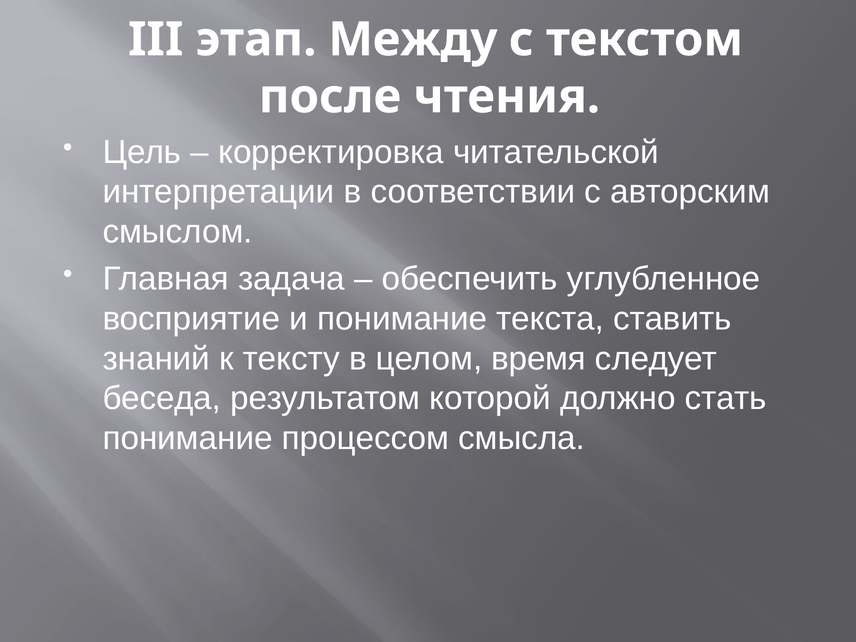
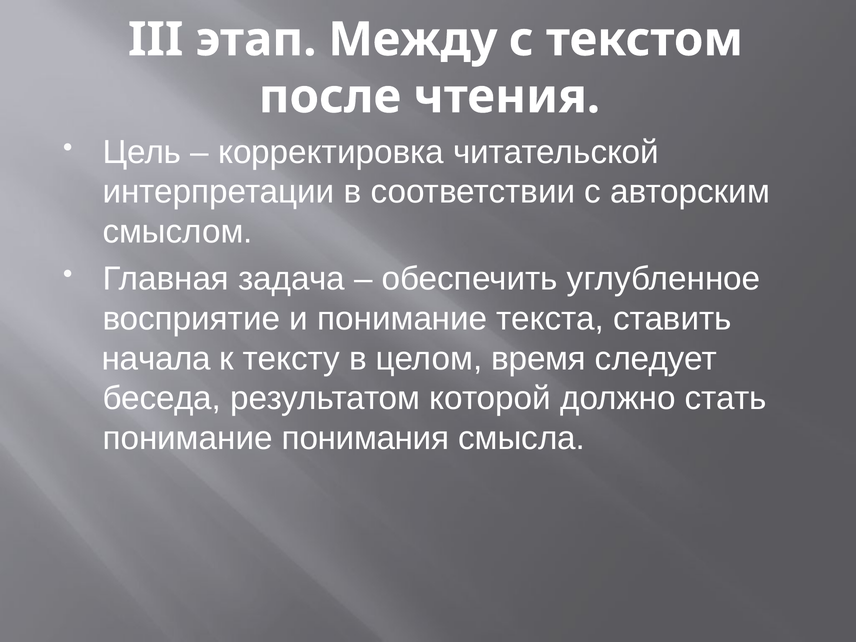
знаний: знаний -> начала
процессом: процессом -> понимания
